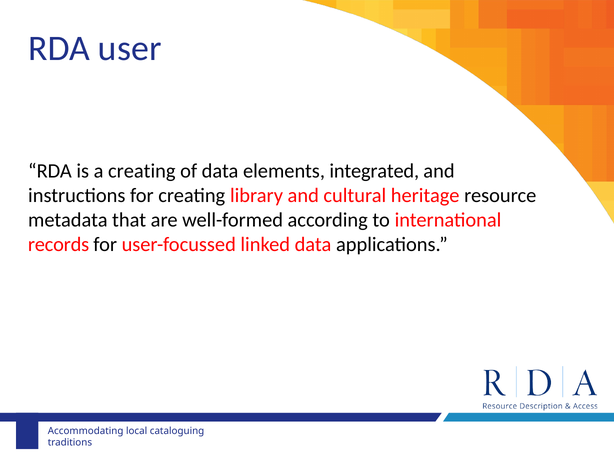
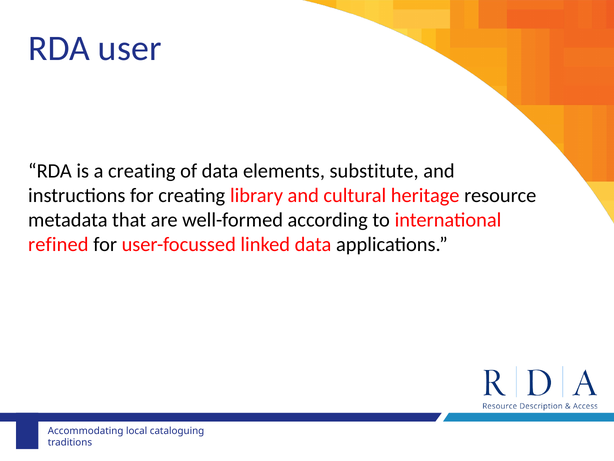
integrated: integrated -> substitute
records: records -> refined
